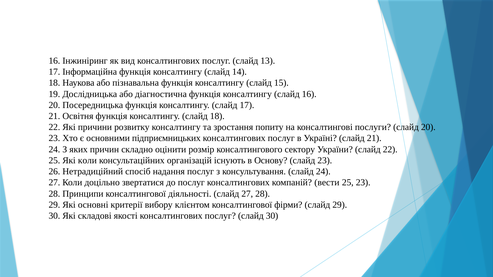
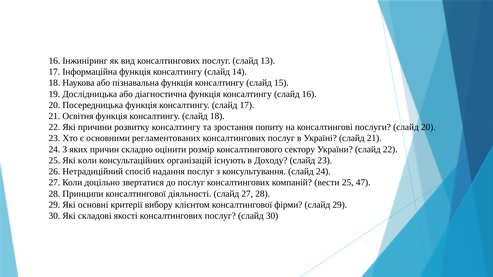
підприємницьких: підприємницьких -> регламентованих
Основу: Основу -> Доходу
25 23: 23 -> 47
